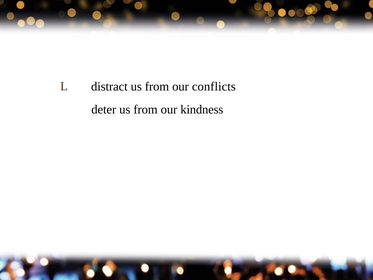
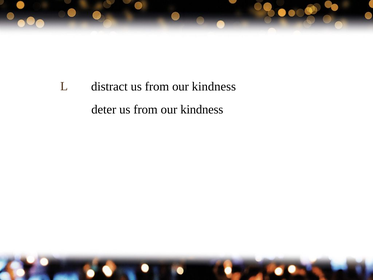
conflicts at (214, 86): conflicts -> kindness
